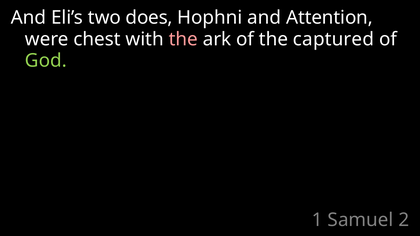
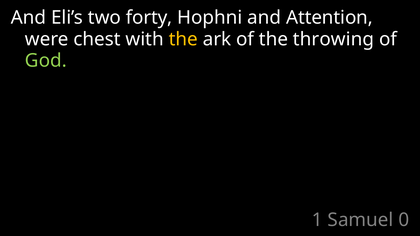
does: does -> forty
the at (183, 39) colour: pink -> yellow
captured: captured -> throwing
2: 2 -> 0
